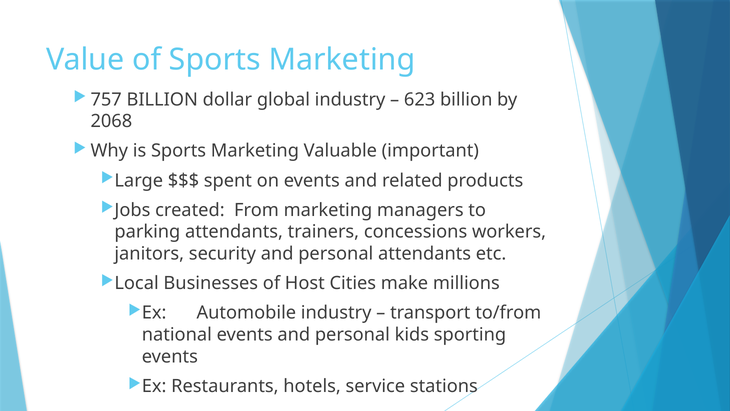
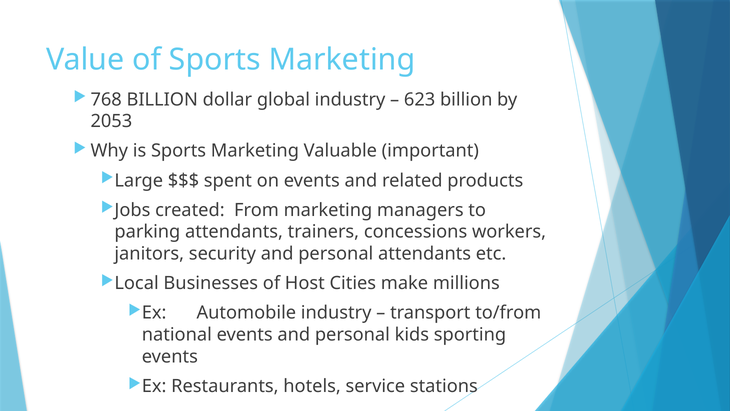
757: 757 -> 768
2068: 2068 -> 2053
